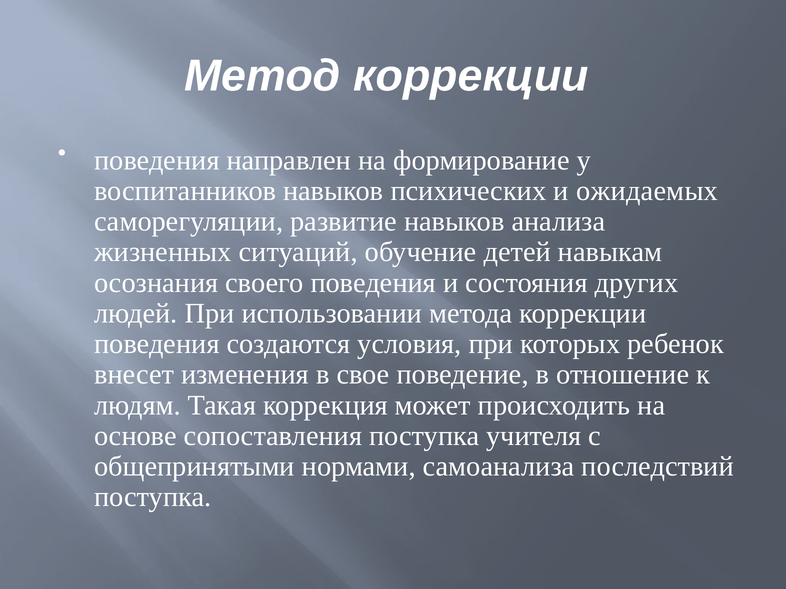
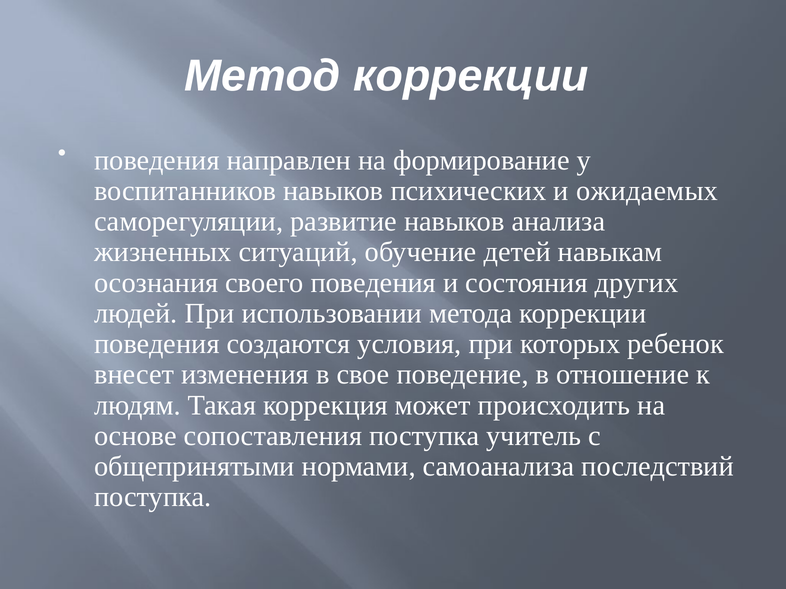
учителя: учителя -> учитель
